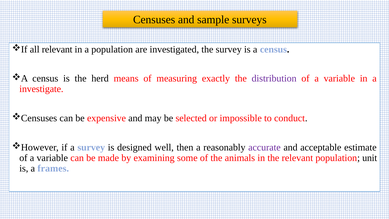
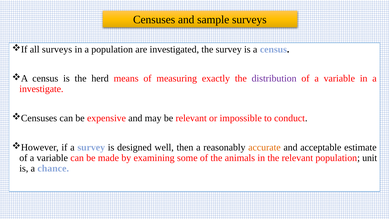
all relevant: relevant -> surveys
be selected: selected -> relevant
accurate colour: purple -> orange
frames: frames -> chance
